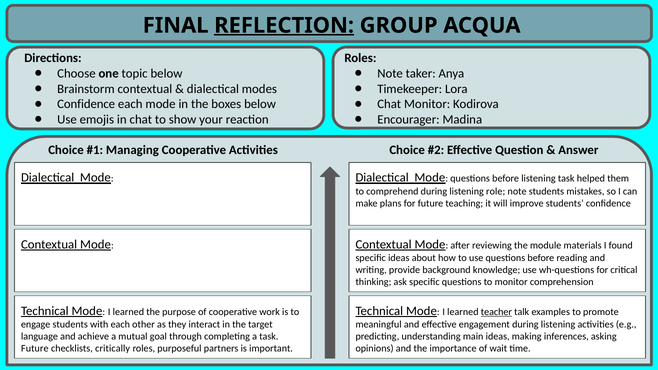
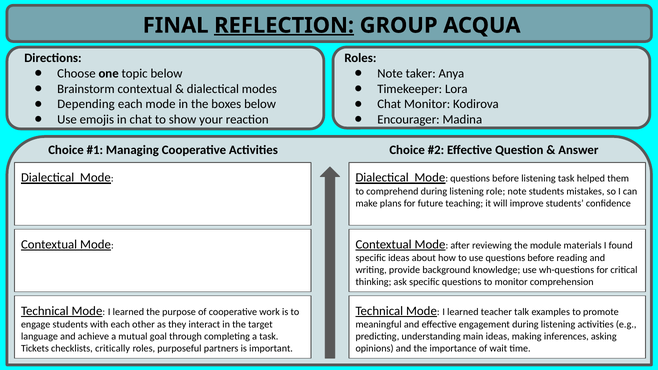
Confidence at (86, 104): Confidence -> Depending
teacher underline: present -> none
Future at (35, 349): Future -> Tickets
